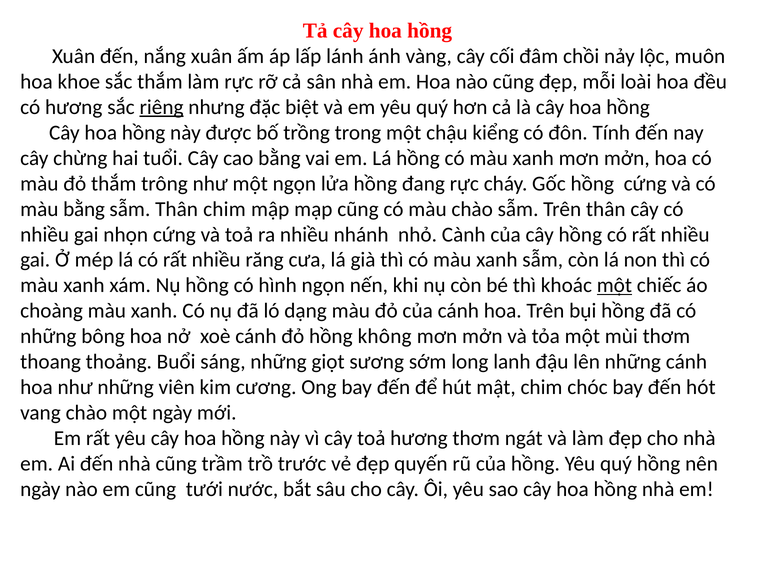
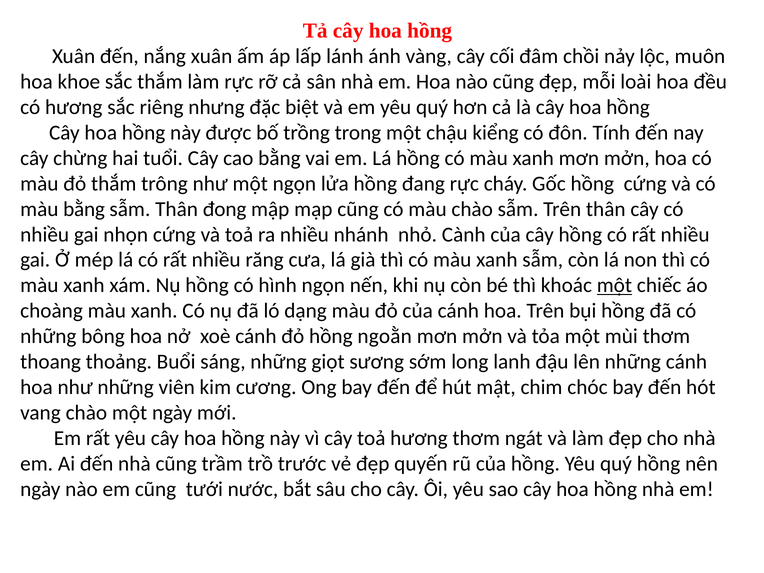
riêng underline: present -> none
Thân chim: chim -> đong
không: không -> ngoằn
